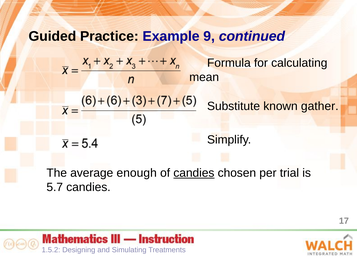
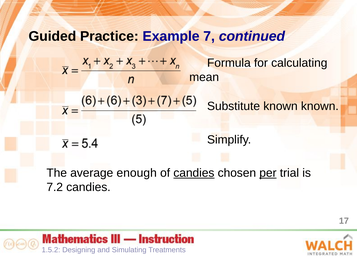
9: 9 -> 7
known gather: gather -> known
per underline: none -> present
5.7: 5.7 -> 7.2
